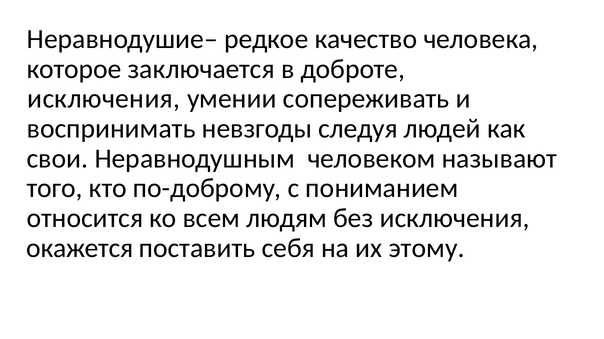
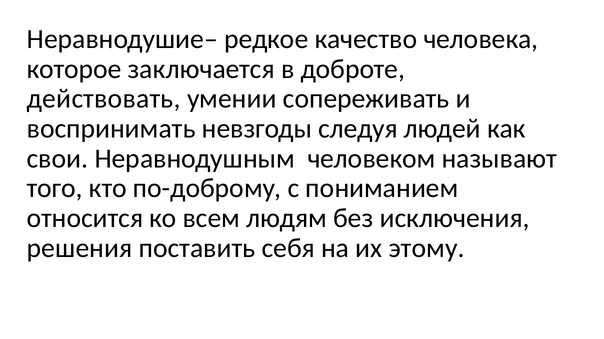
исключения at (104, 99): исключения -> действовать
окажется: окажется -> решения
